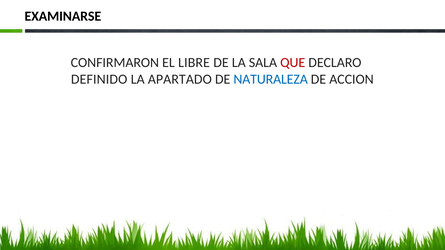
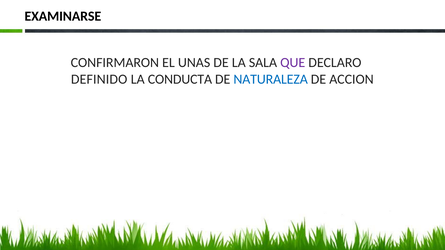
LIBRE: LIBRE -> UNAS
QUE colour: red -> purple
APARTADO: APARTADO -> CONDUCTA
